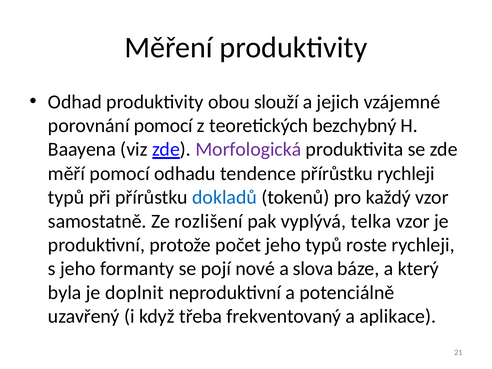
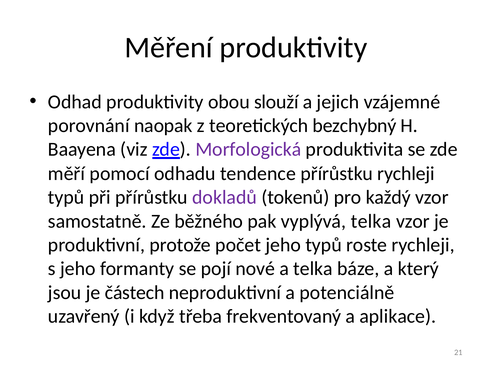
porovnání pomocí: pomocí -> naopak
dokladů colour: blue -> purple
rozlišení: rozlišení -> běžného
a slova: slova -> telka
byla: byla -> jsou
doplnit: doplnit -> částech
